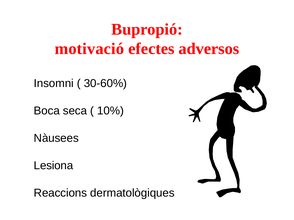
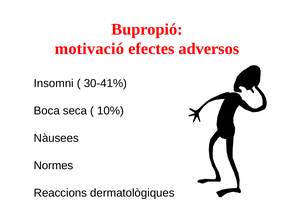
30-60%: 30-60% -> 30-41%
Lesiona: Lesiona -> Normes
